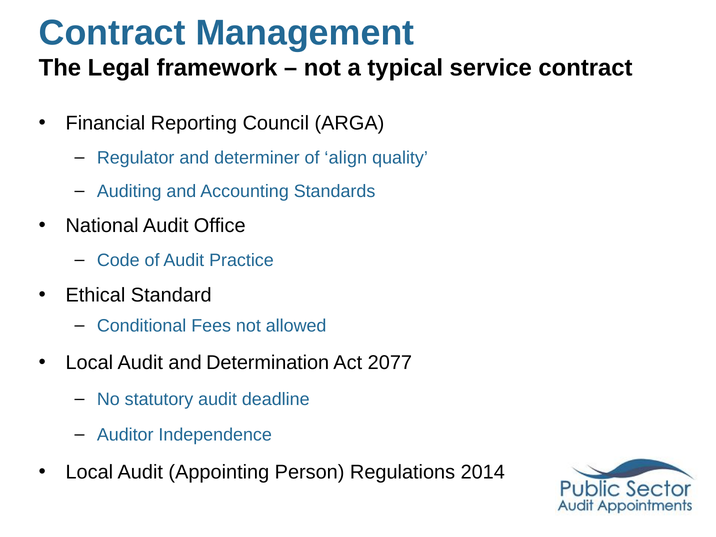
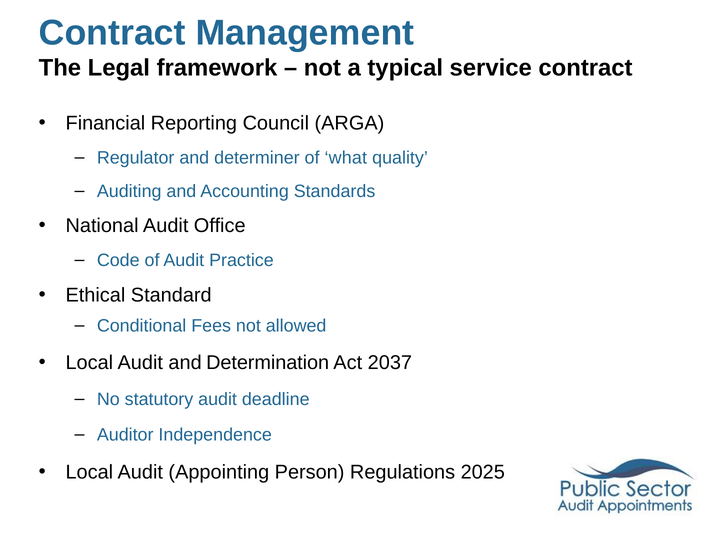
align: align -> what
2077: 2077 -> 2037
2014: 2014 -> 2025
